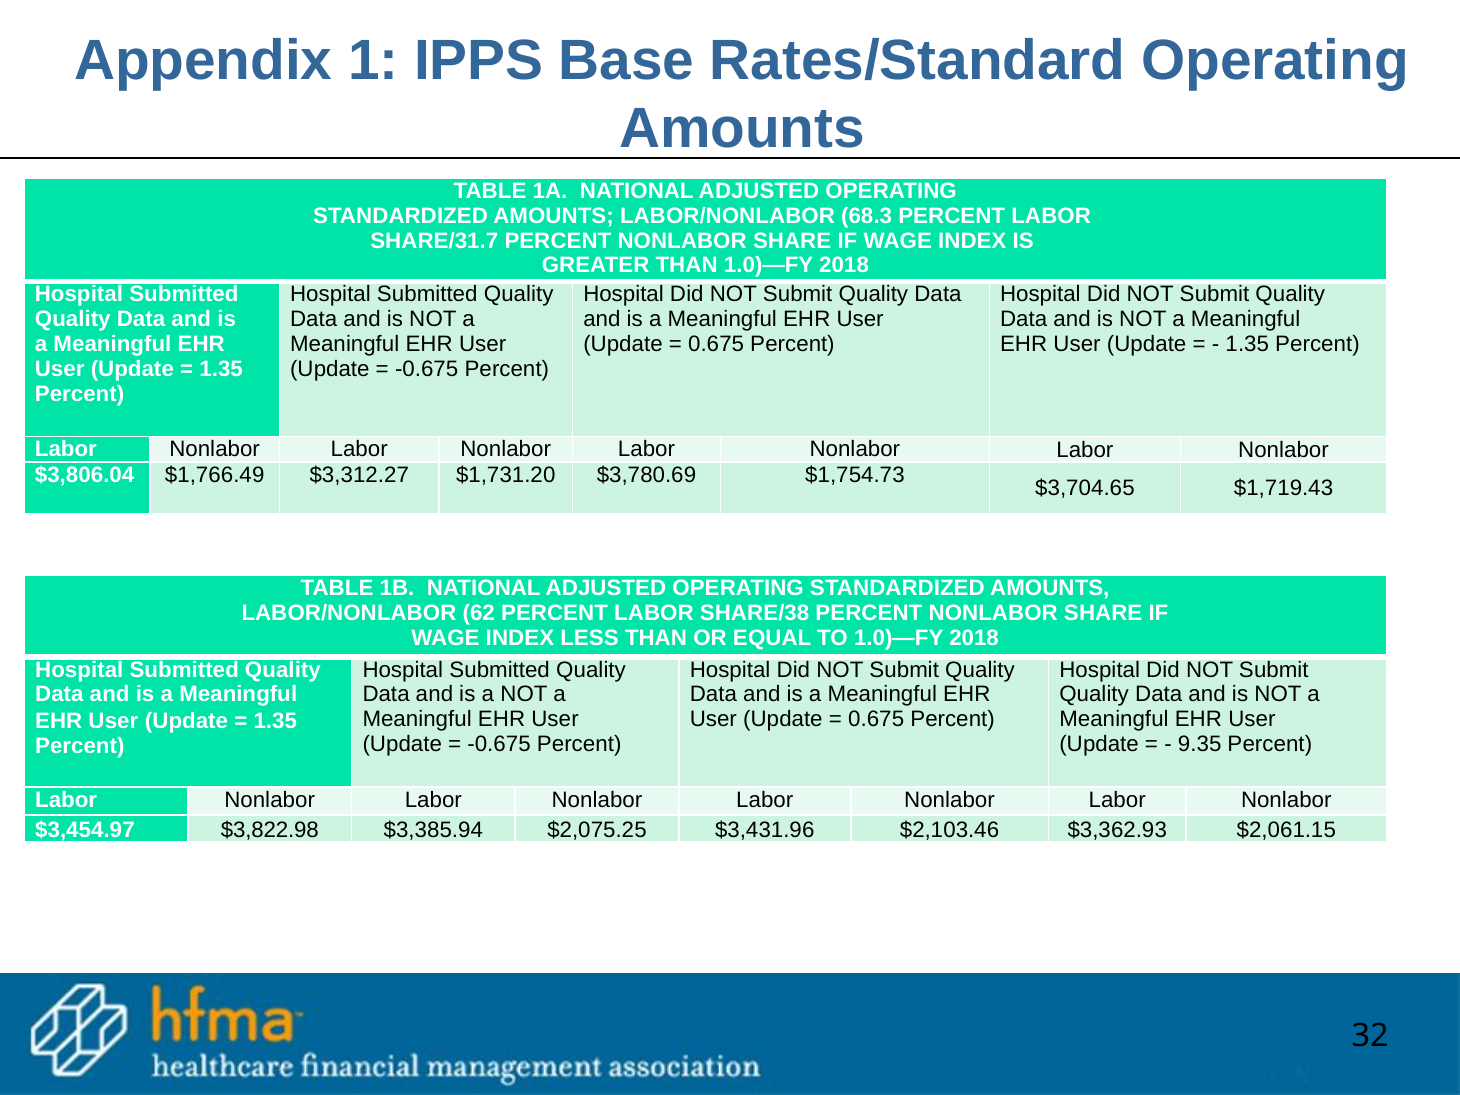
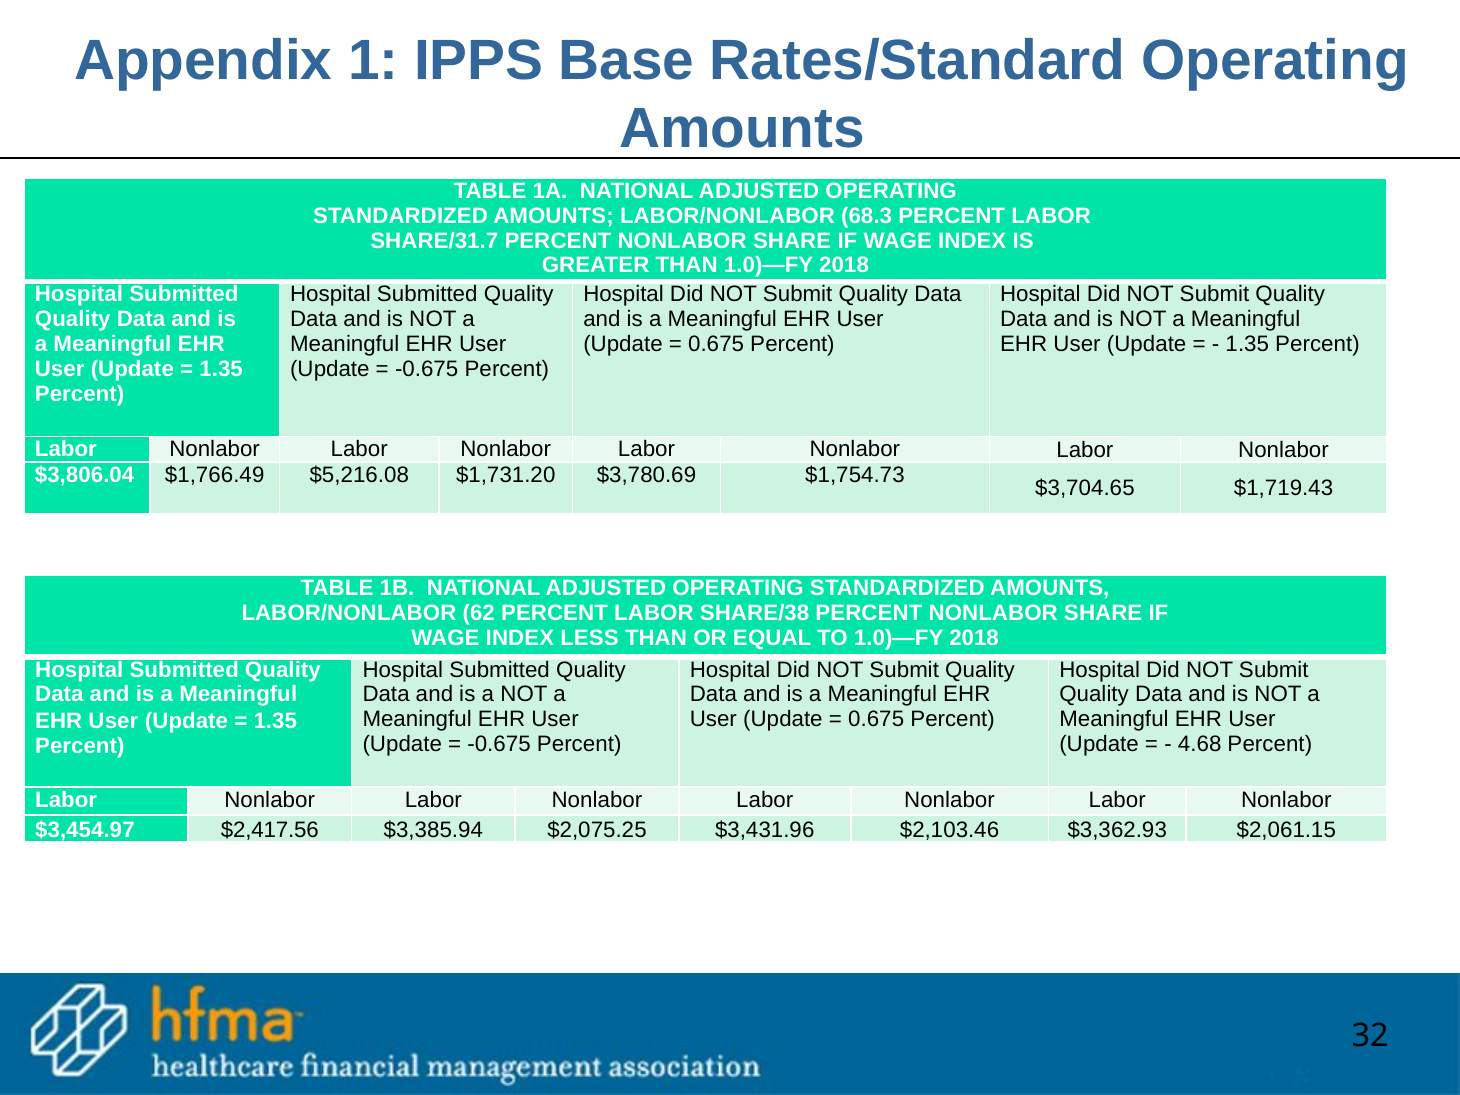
$3,312.27: $3,312.27 -> $5,216.08
9.35: 9.35 -> 4.68
$3,822.98: $3,822.98 -> $2,417.56
